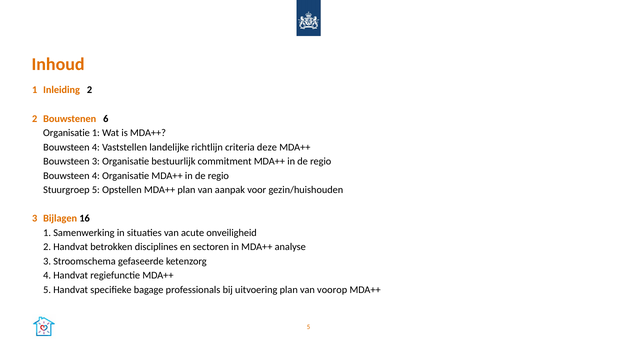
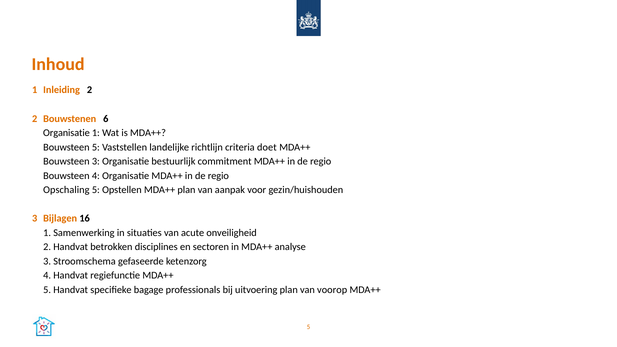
4 at (96, 147): 4 -> 5
deze: deze -> doet
Stuurgroep: Stuurgroep -> Opschaling
